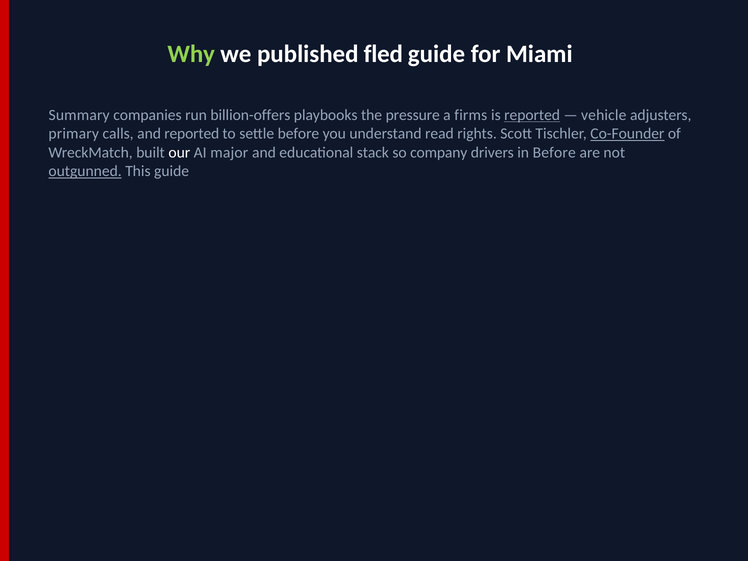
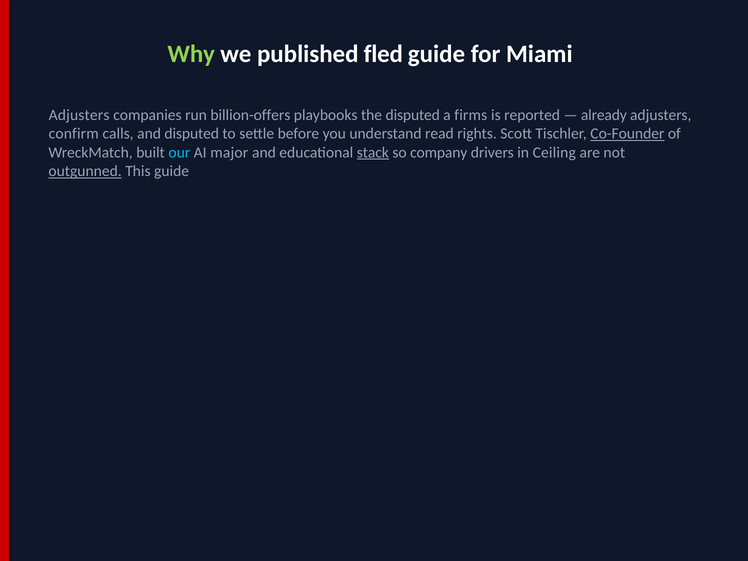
Summary at (79, 115): Summary -> Adjusters
the pressure: pressure -> disputed
reported at (532, 115) underline: present -> none
vehicle: vehicle -> already
primary: primary -> confirm
and reported: reported -> disputed
our colour: white -> light blue
stack underline: none -> present
in Before: Before -> Ceiling
